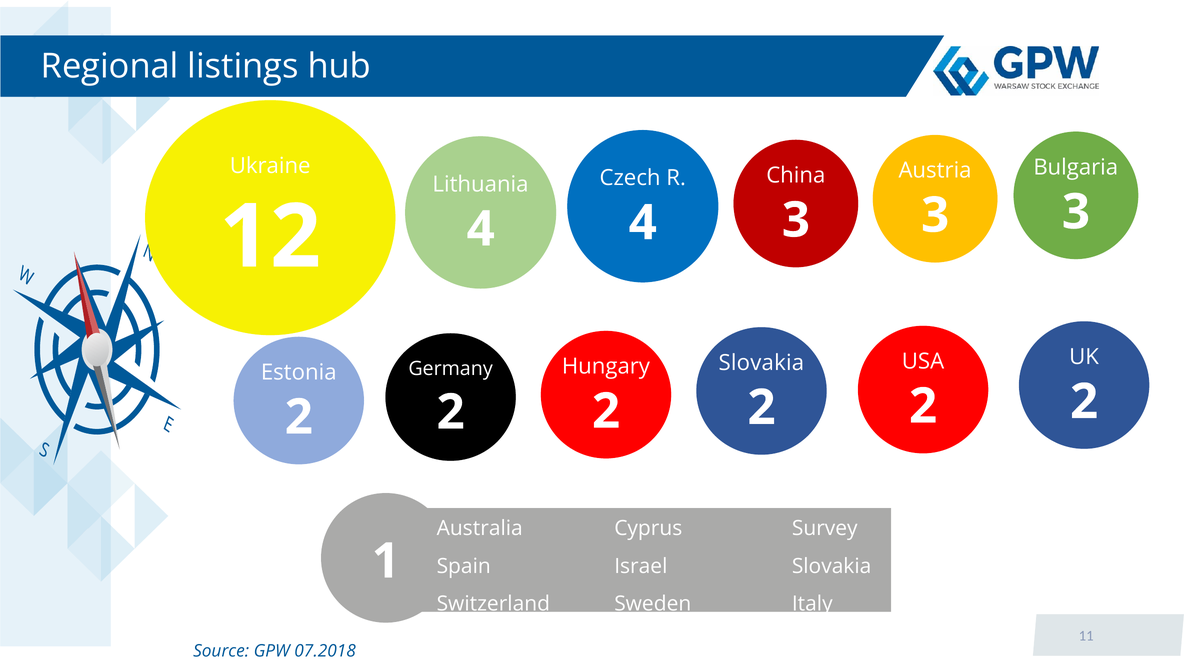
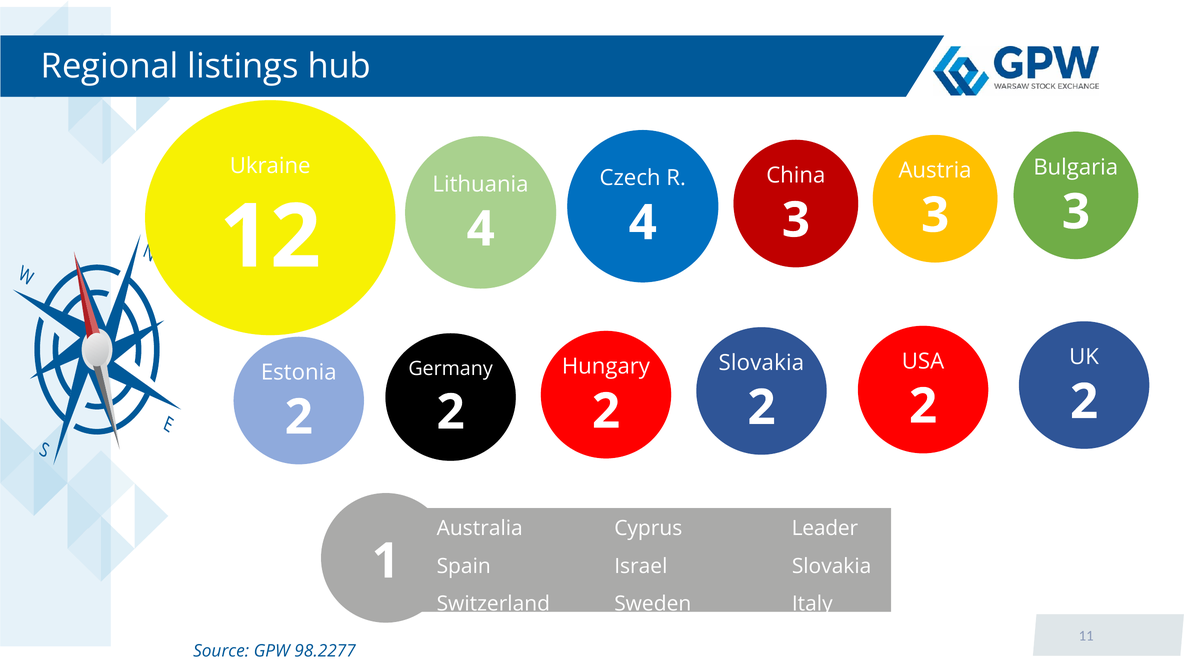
Survey: Survey -> Leader
07.2018: 07.2018 -> 98.2277
